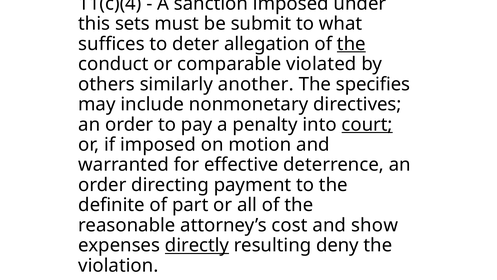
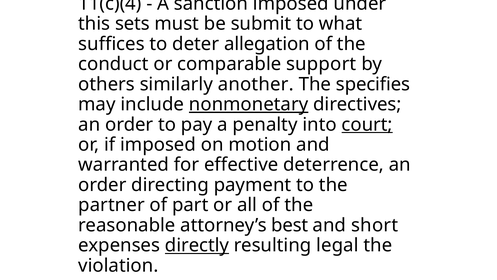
the at (351, 44) underline: present -> none
violated: violated -> support
nonmonetary underline: none -> present
definite: definite -> partner
cost: cost -> best
show: show -> short
deny: deny -> legal
